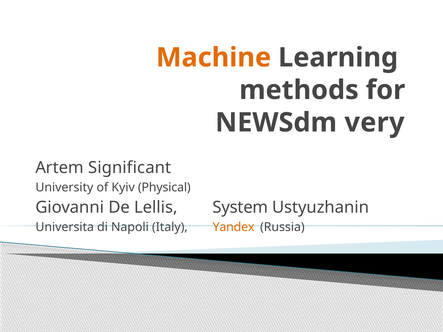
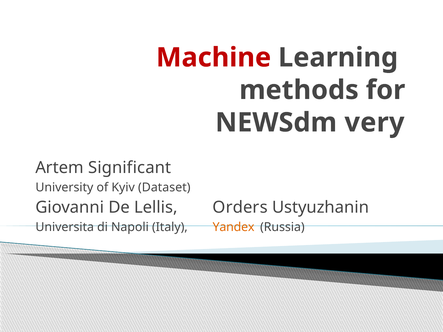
Machine colour: orange -> red
Physical: Physical -> Dataset
System: System -> Orders
